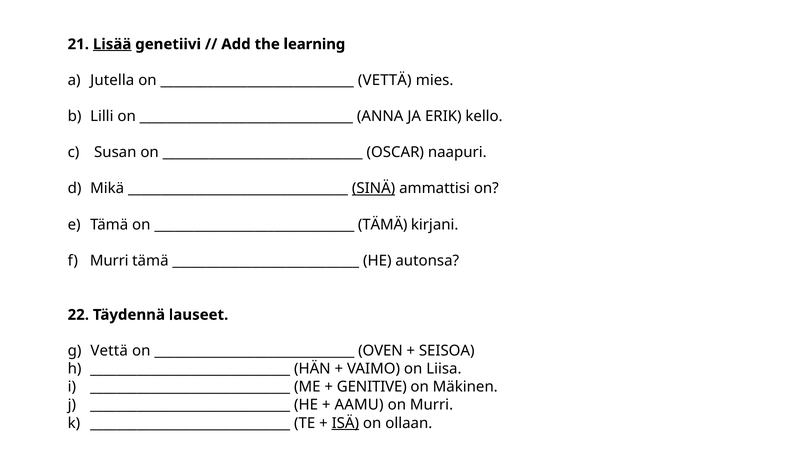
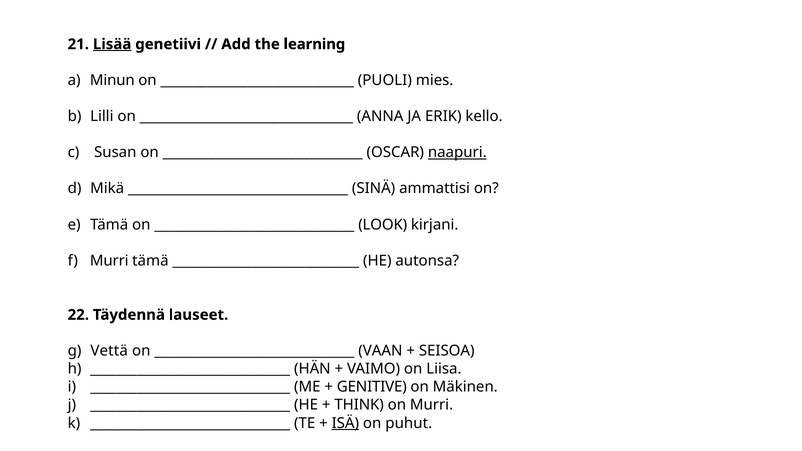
Jutella: Jutella -> Minun
VETTÄ at (385, 80): VETTÄ -> PUOLI
naapuri underline: none -> present
SINÄ underline: present -> none
TÄMÄ at (383, 225): TÄMÄ -> LOOK
OVEN: OVEN -> VAAN
AAMU: AAMU -> THINK
ollaan: ollaan -> puhut
